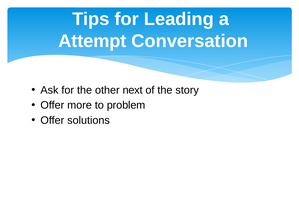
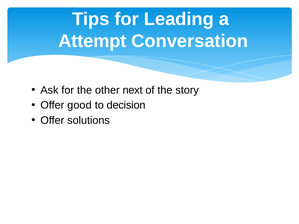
more: more -> good
problem: problem -> decision
